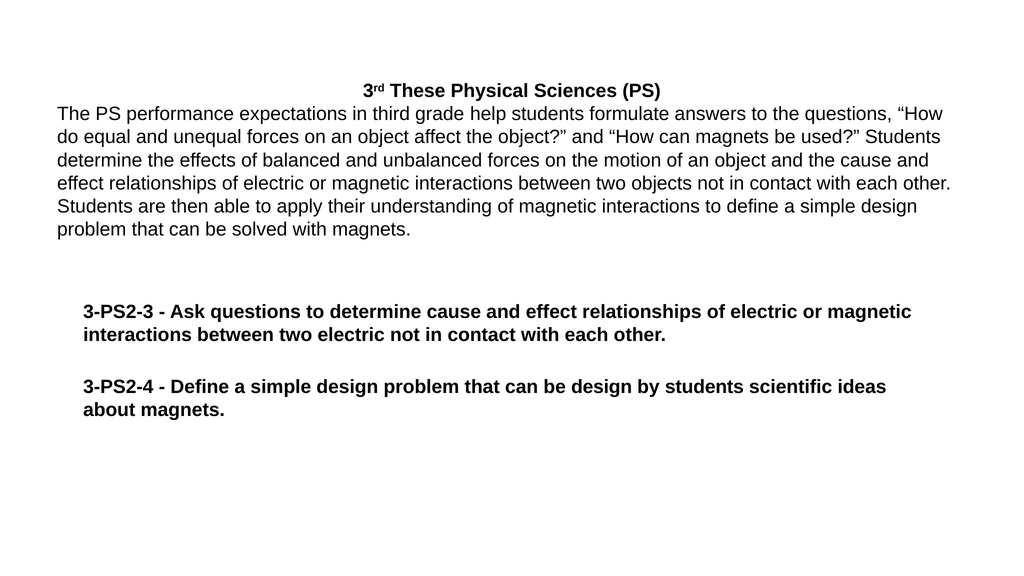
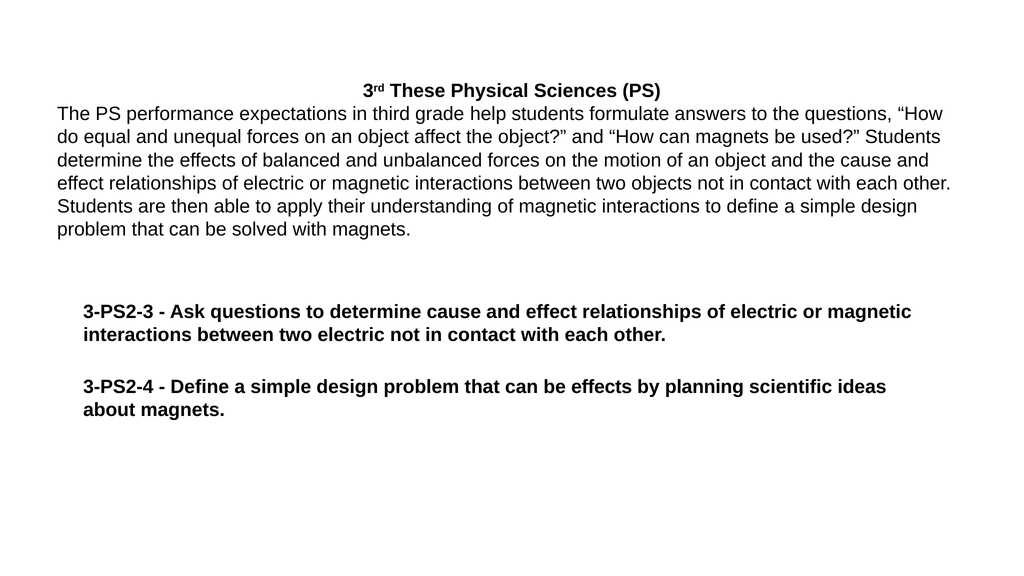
be design: design -> effects
by students: students -> planning
